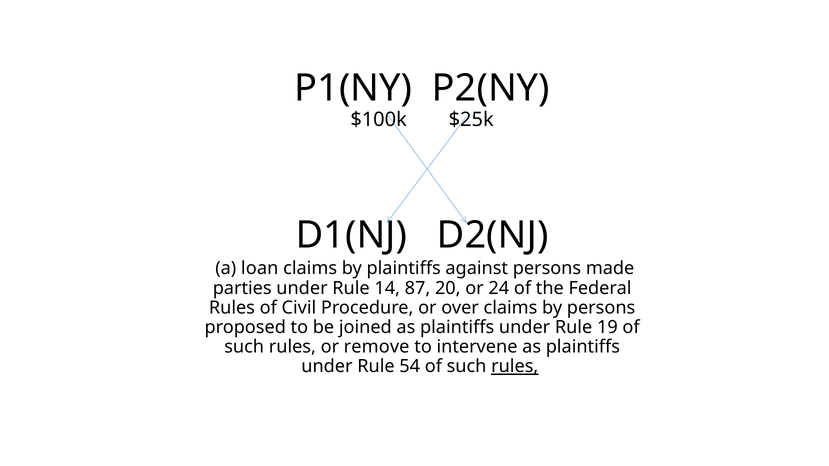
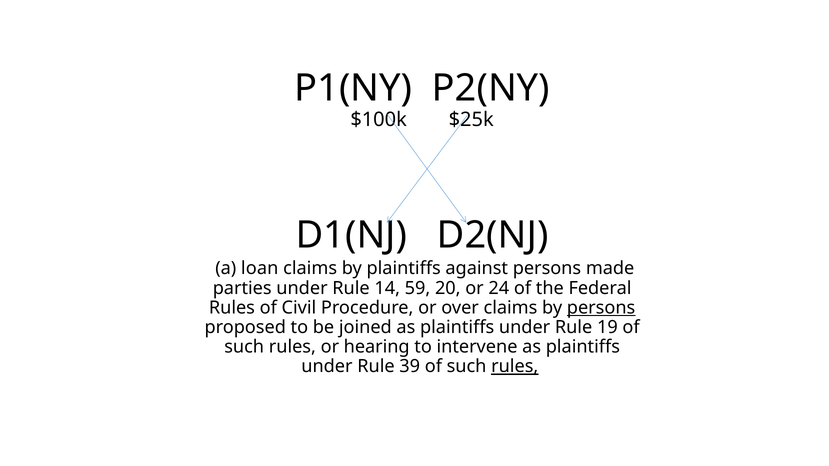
87: 87 -> 59
persons at (601, 308) underline: none -> present
remove: remove -> hearing
54: 54 -> 39
